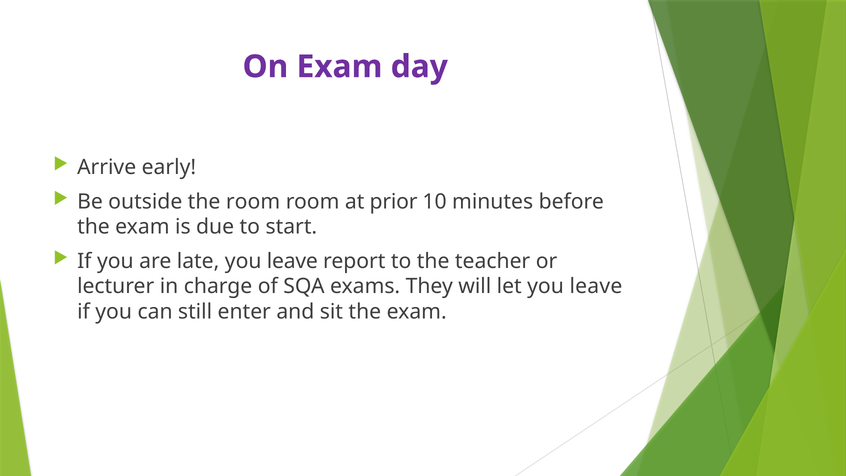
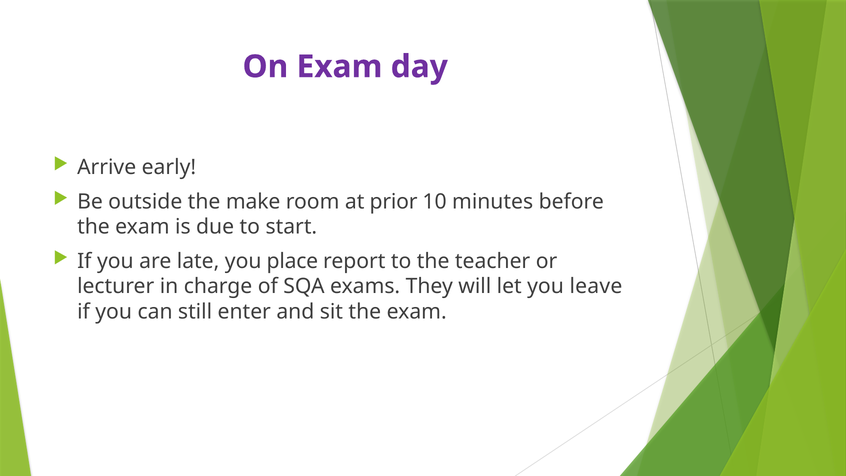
the room: room -> make
late you leave: leave -> place
